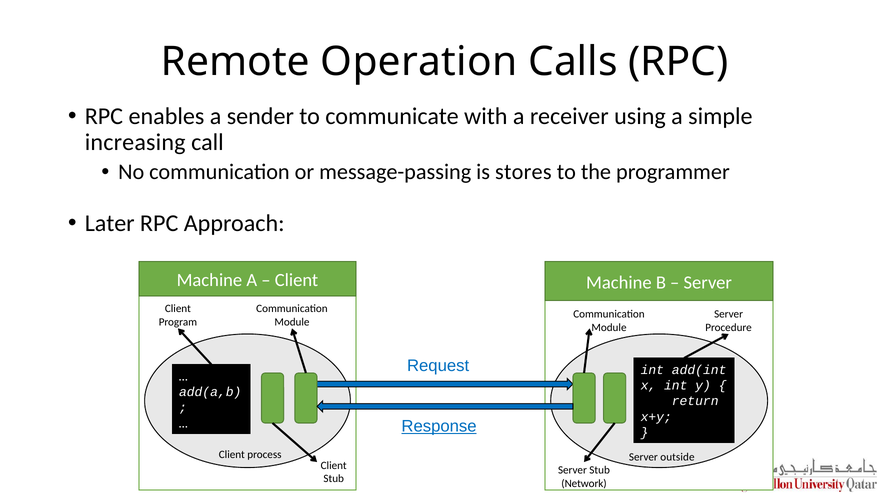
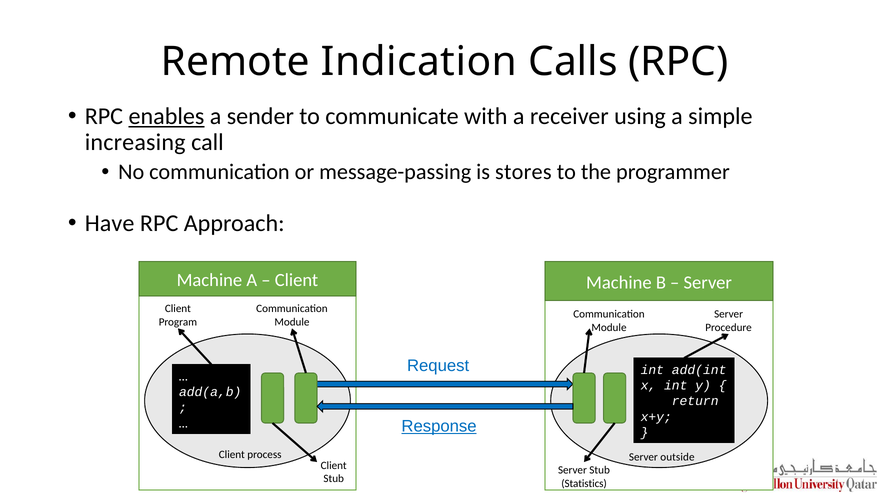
Operation: Operation -> Indication
enables underline: none -> present
Later: Later -> Have
Network: Network -> Statistics
